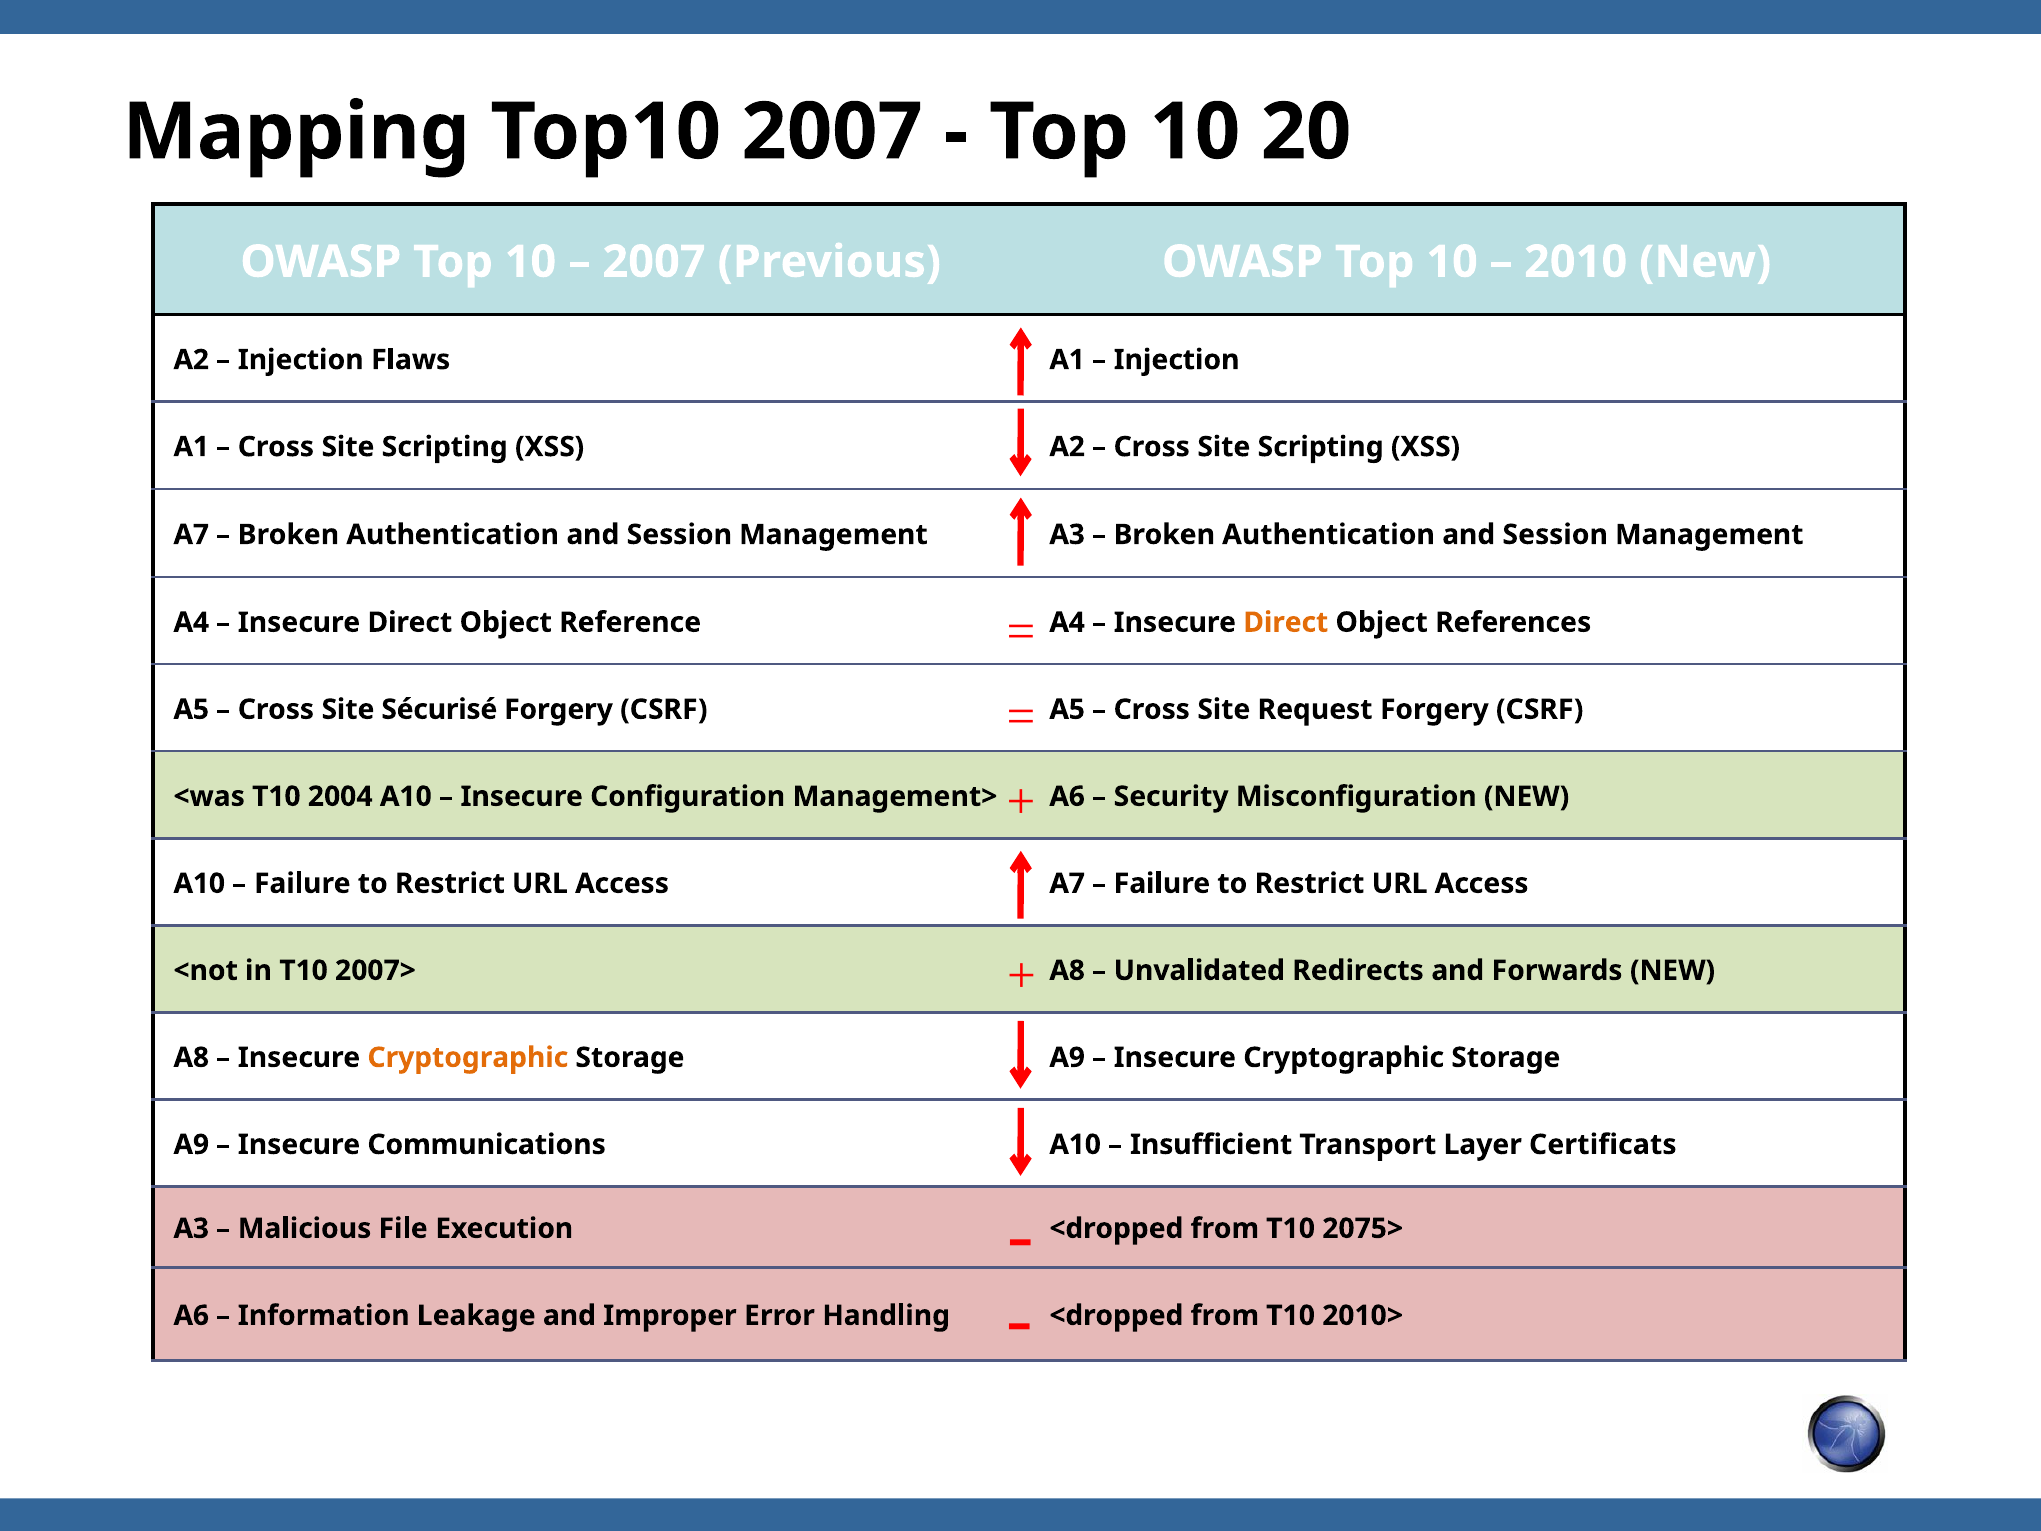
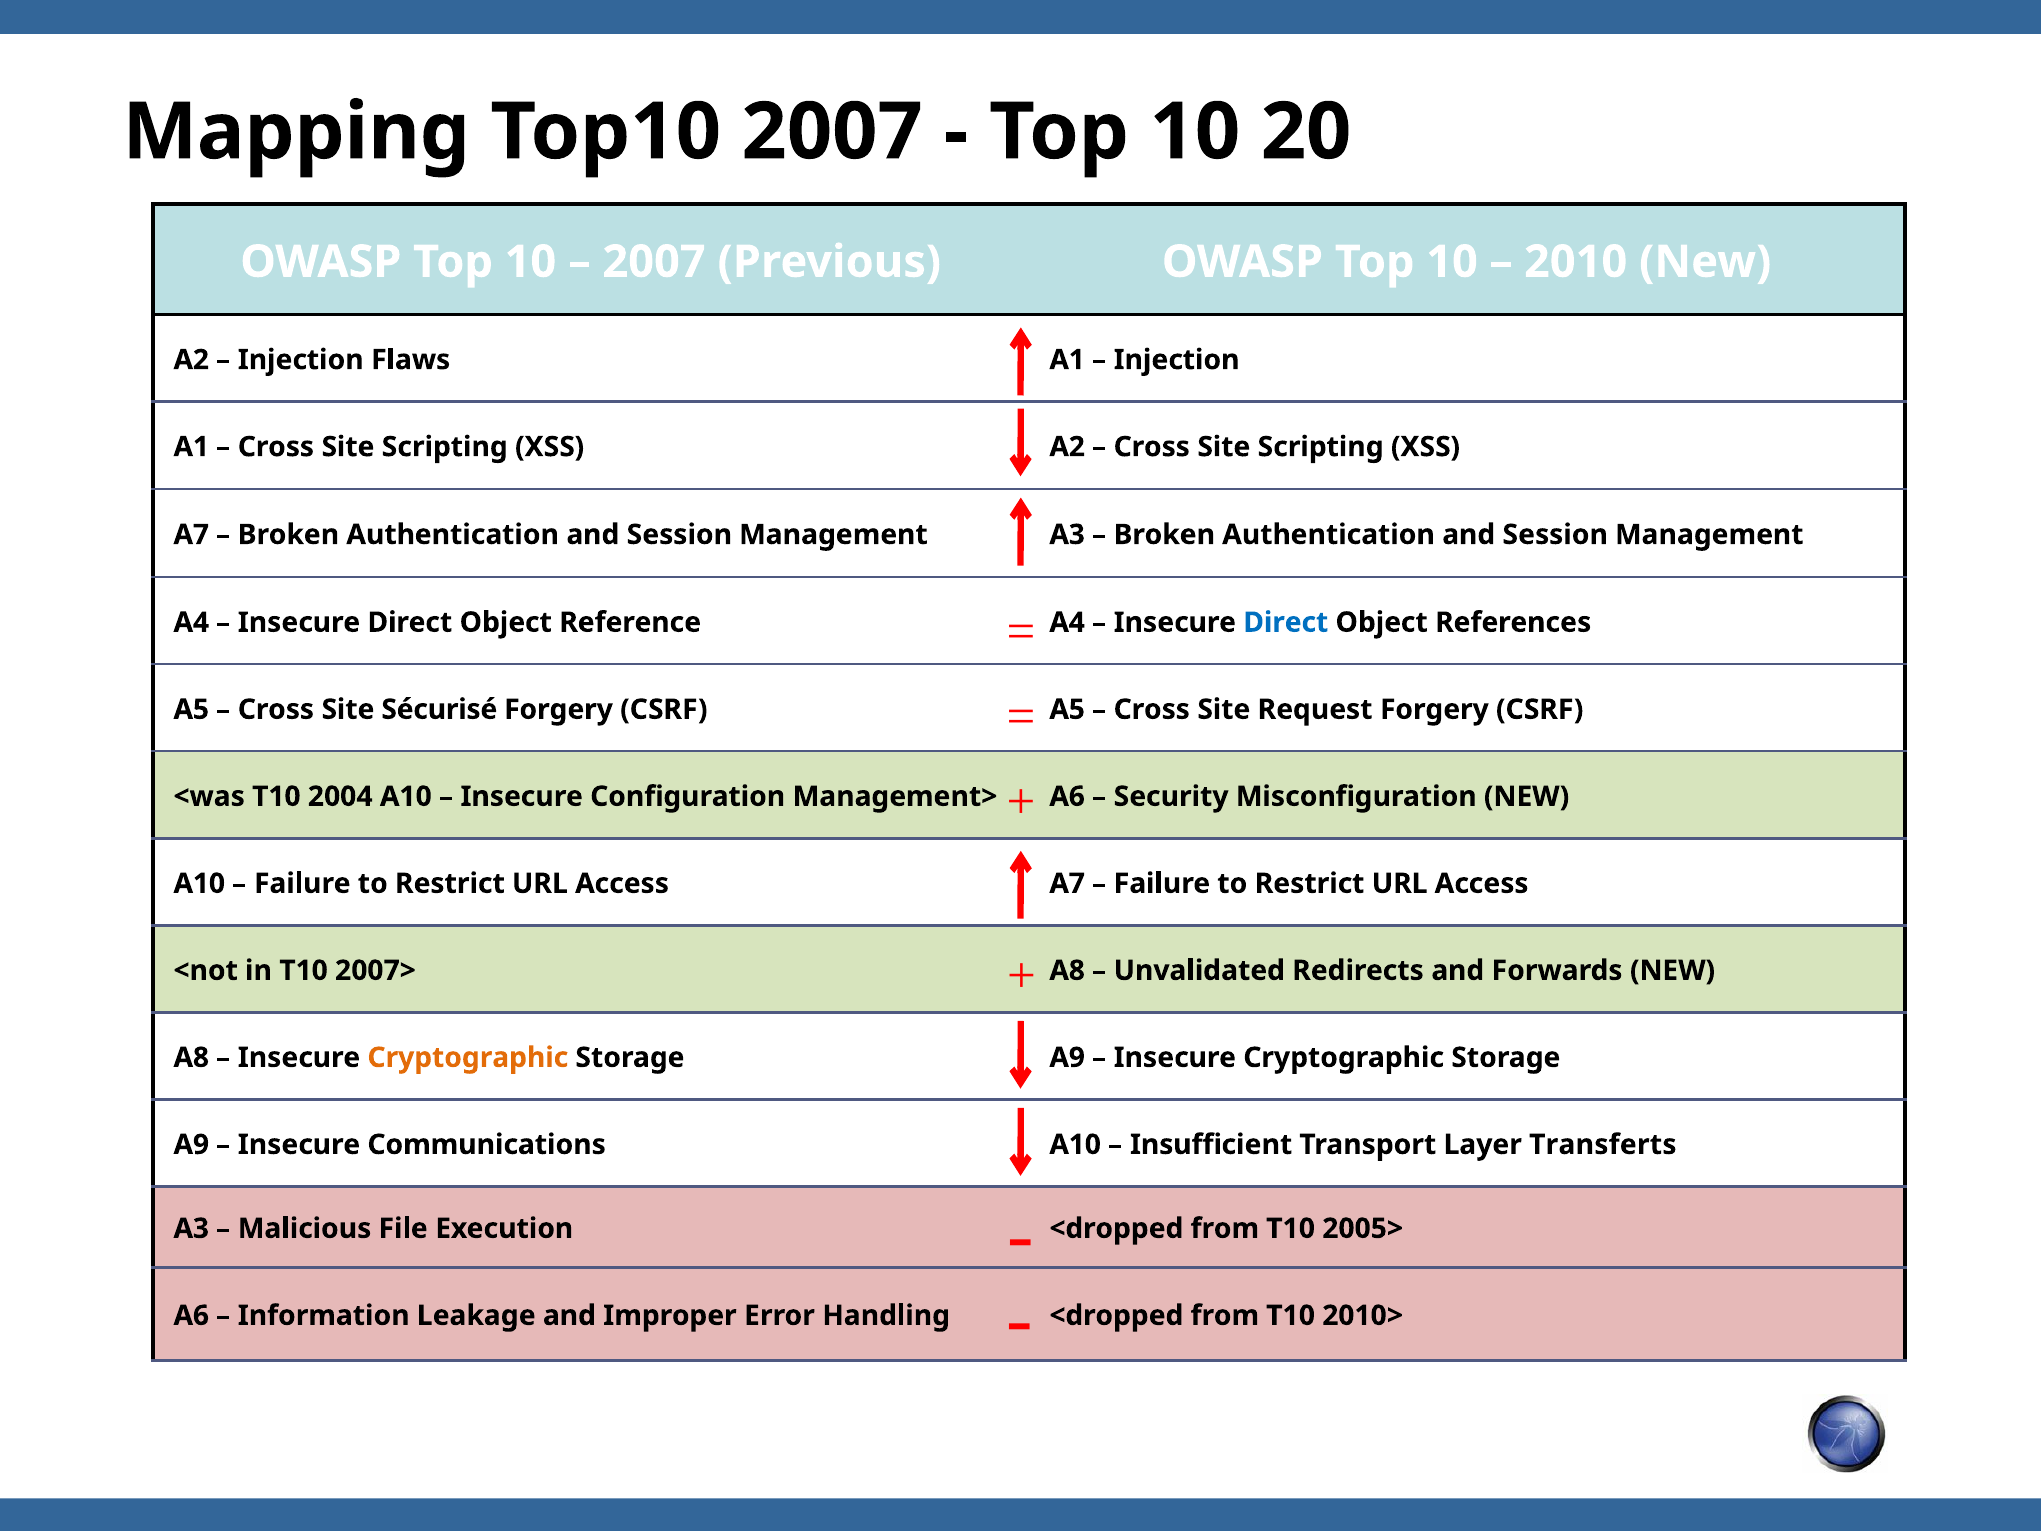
Direct at (1286, 622) colour: orange -> blue
Certificats: Certificats -> Transferts
2075>: 2075> -> 2005>
